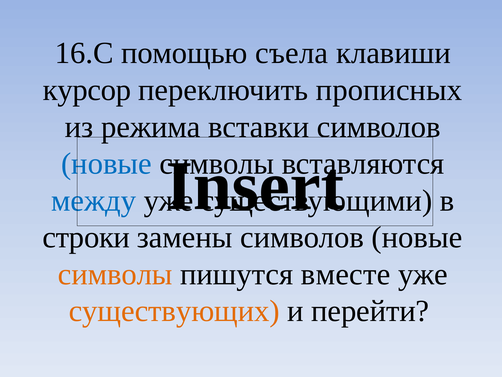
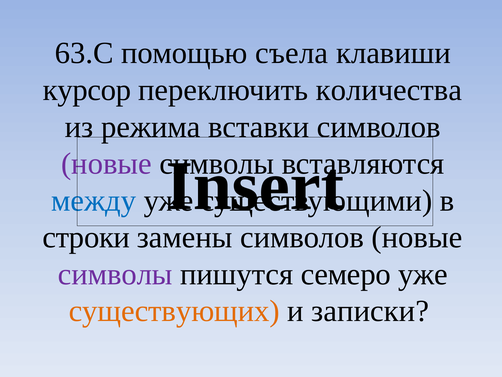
16.С: 16.С -> 63.С
прописных: прописных -> количества
новые at (106, 164) colour: blue -> purple
символы at (115, 274) colour: orange -> purple
вместе: вместе -> семеро
перейти: перейти -> записки
